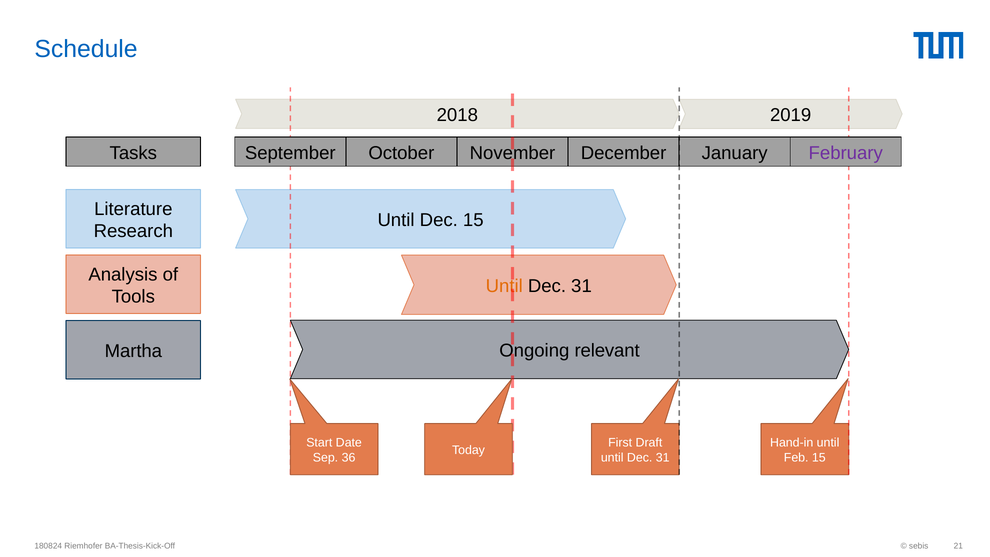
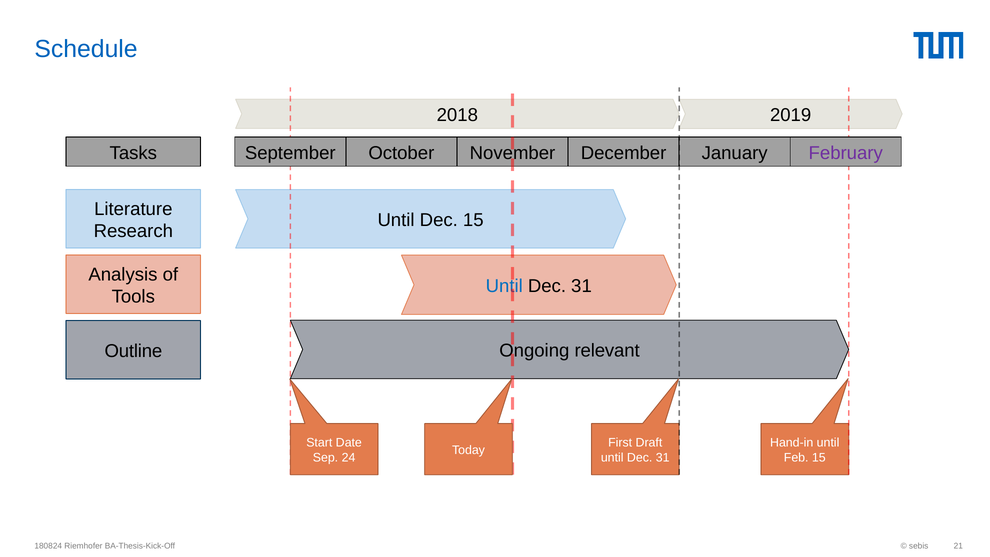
Until at (504, 286) colour: orange -> blue
Martha: Martha -> Outline
36: 36 -> 24
